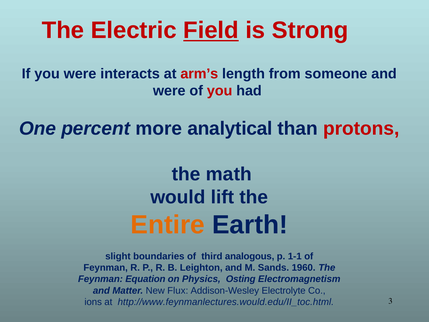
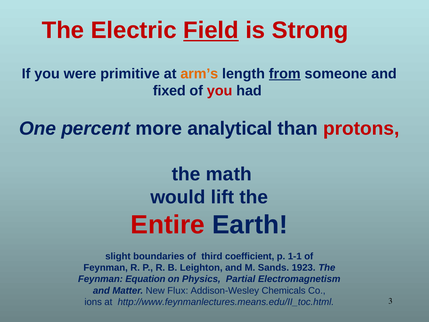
interacts: interacts -> primitive
arm’s colour: red -> orange
from underline: none -> present
were at (169, 91): were -> fixed
Entire colour: orange -> red
analogous: analogous -> coefficient
1960: 1960 -> 1923
Osting: Osting -> Partial
Electrolyte: Electrolyte -> Chemicals
http://www.feynmanlectures.would.edu/II_toc.html: http://www.feynmanlectures.would.edu/II_toc.html -> http://www.feynmanlectures.means.edu/II_toc.html
